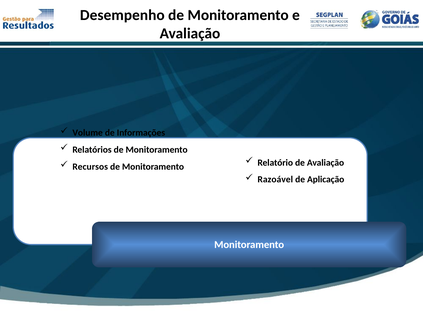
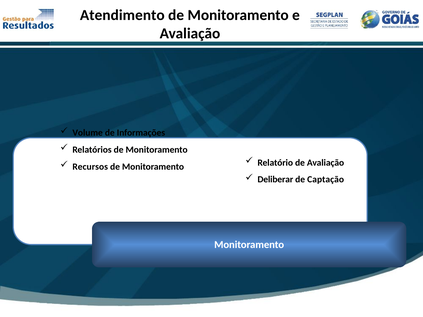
Desempenho: Desempenho -> Atendimento
Razoável: Razoável -> Deliberar
Aplicação: Aplicação -> Captação
